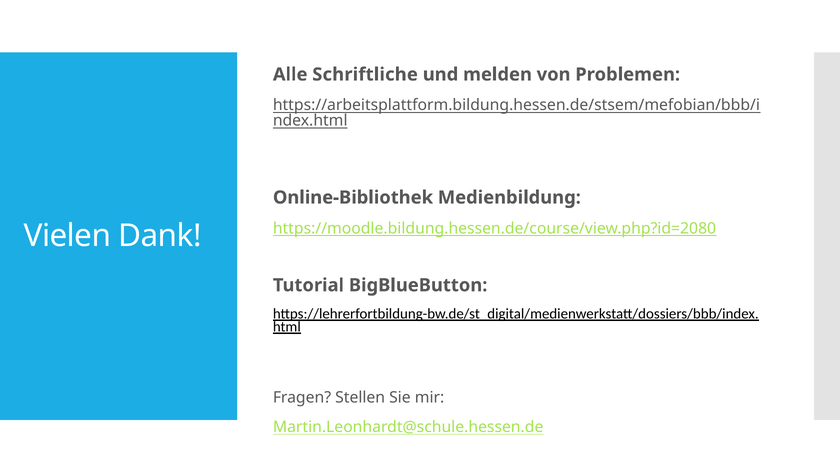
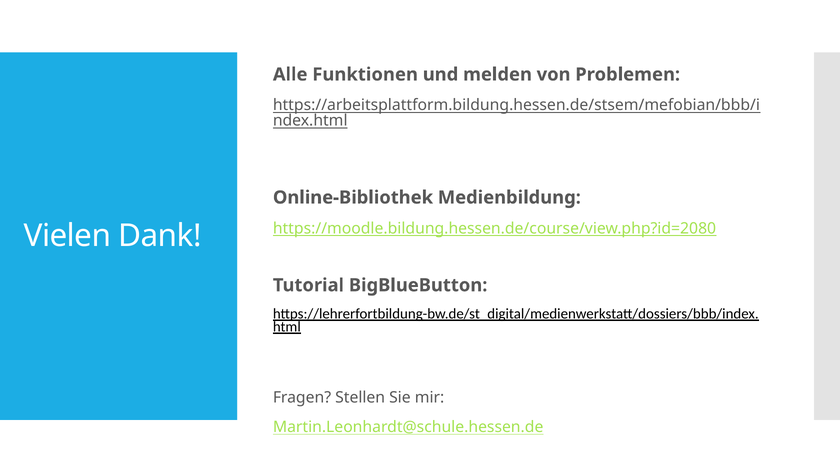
Schriftliche: Schriftliche -> Funktionen
